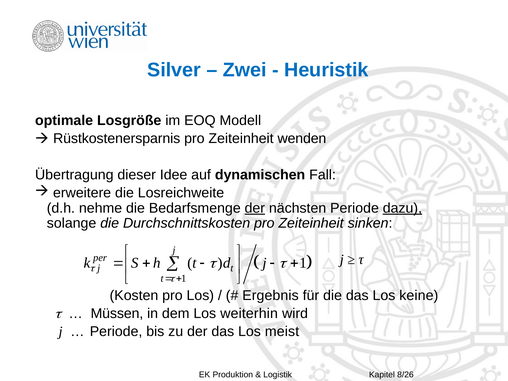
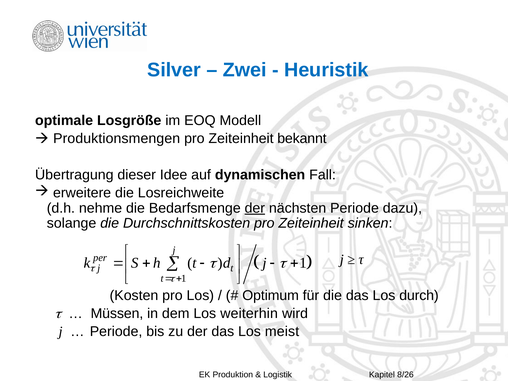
Rüstkostenersparnis: Rüstkostenersparnis -> Produktionsmengen
wenden: wenden -> bekannt
dazu underline: present -> none
Ergebnis: Ergebnis -> Optimum
keine: keine -> durch
